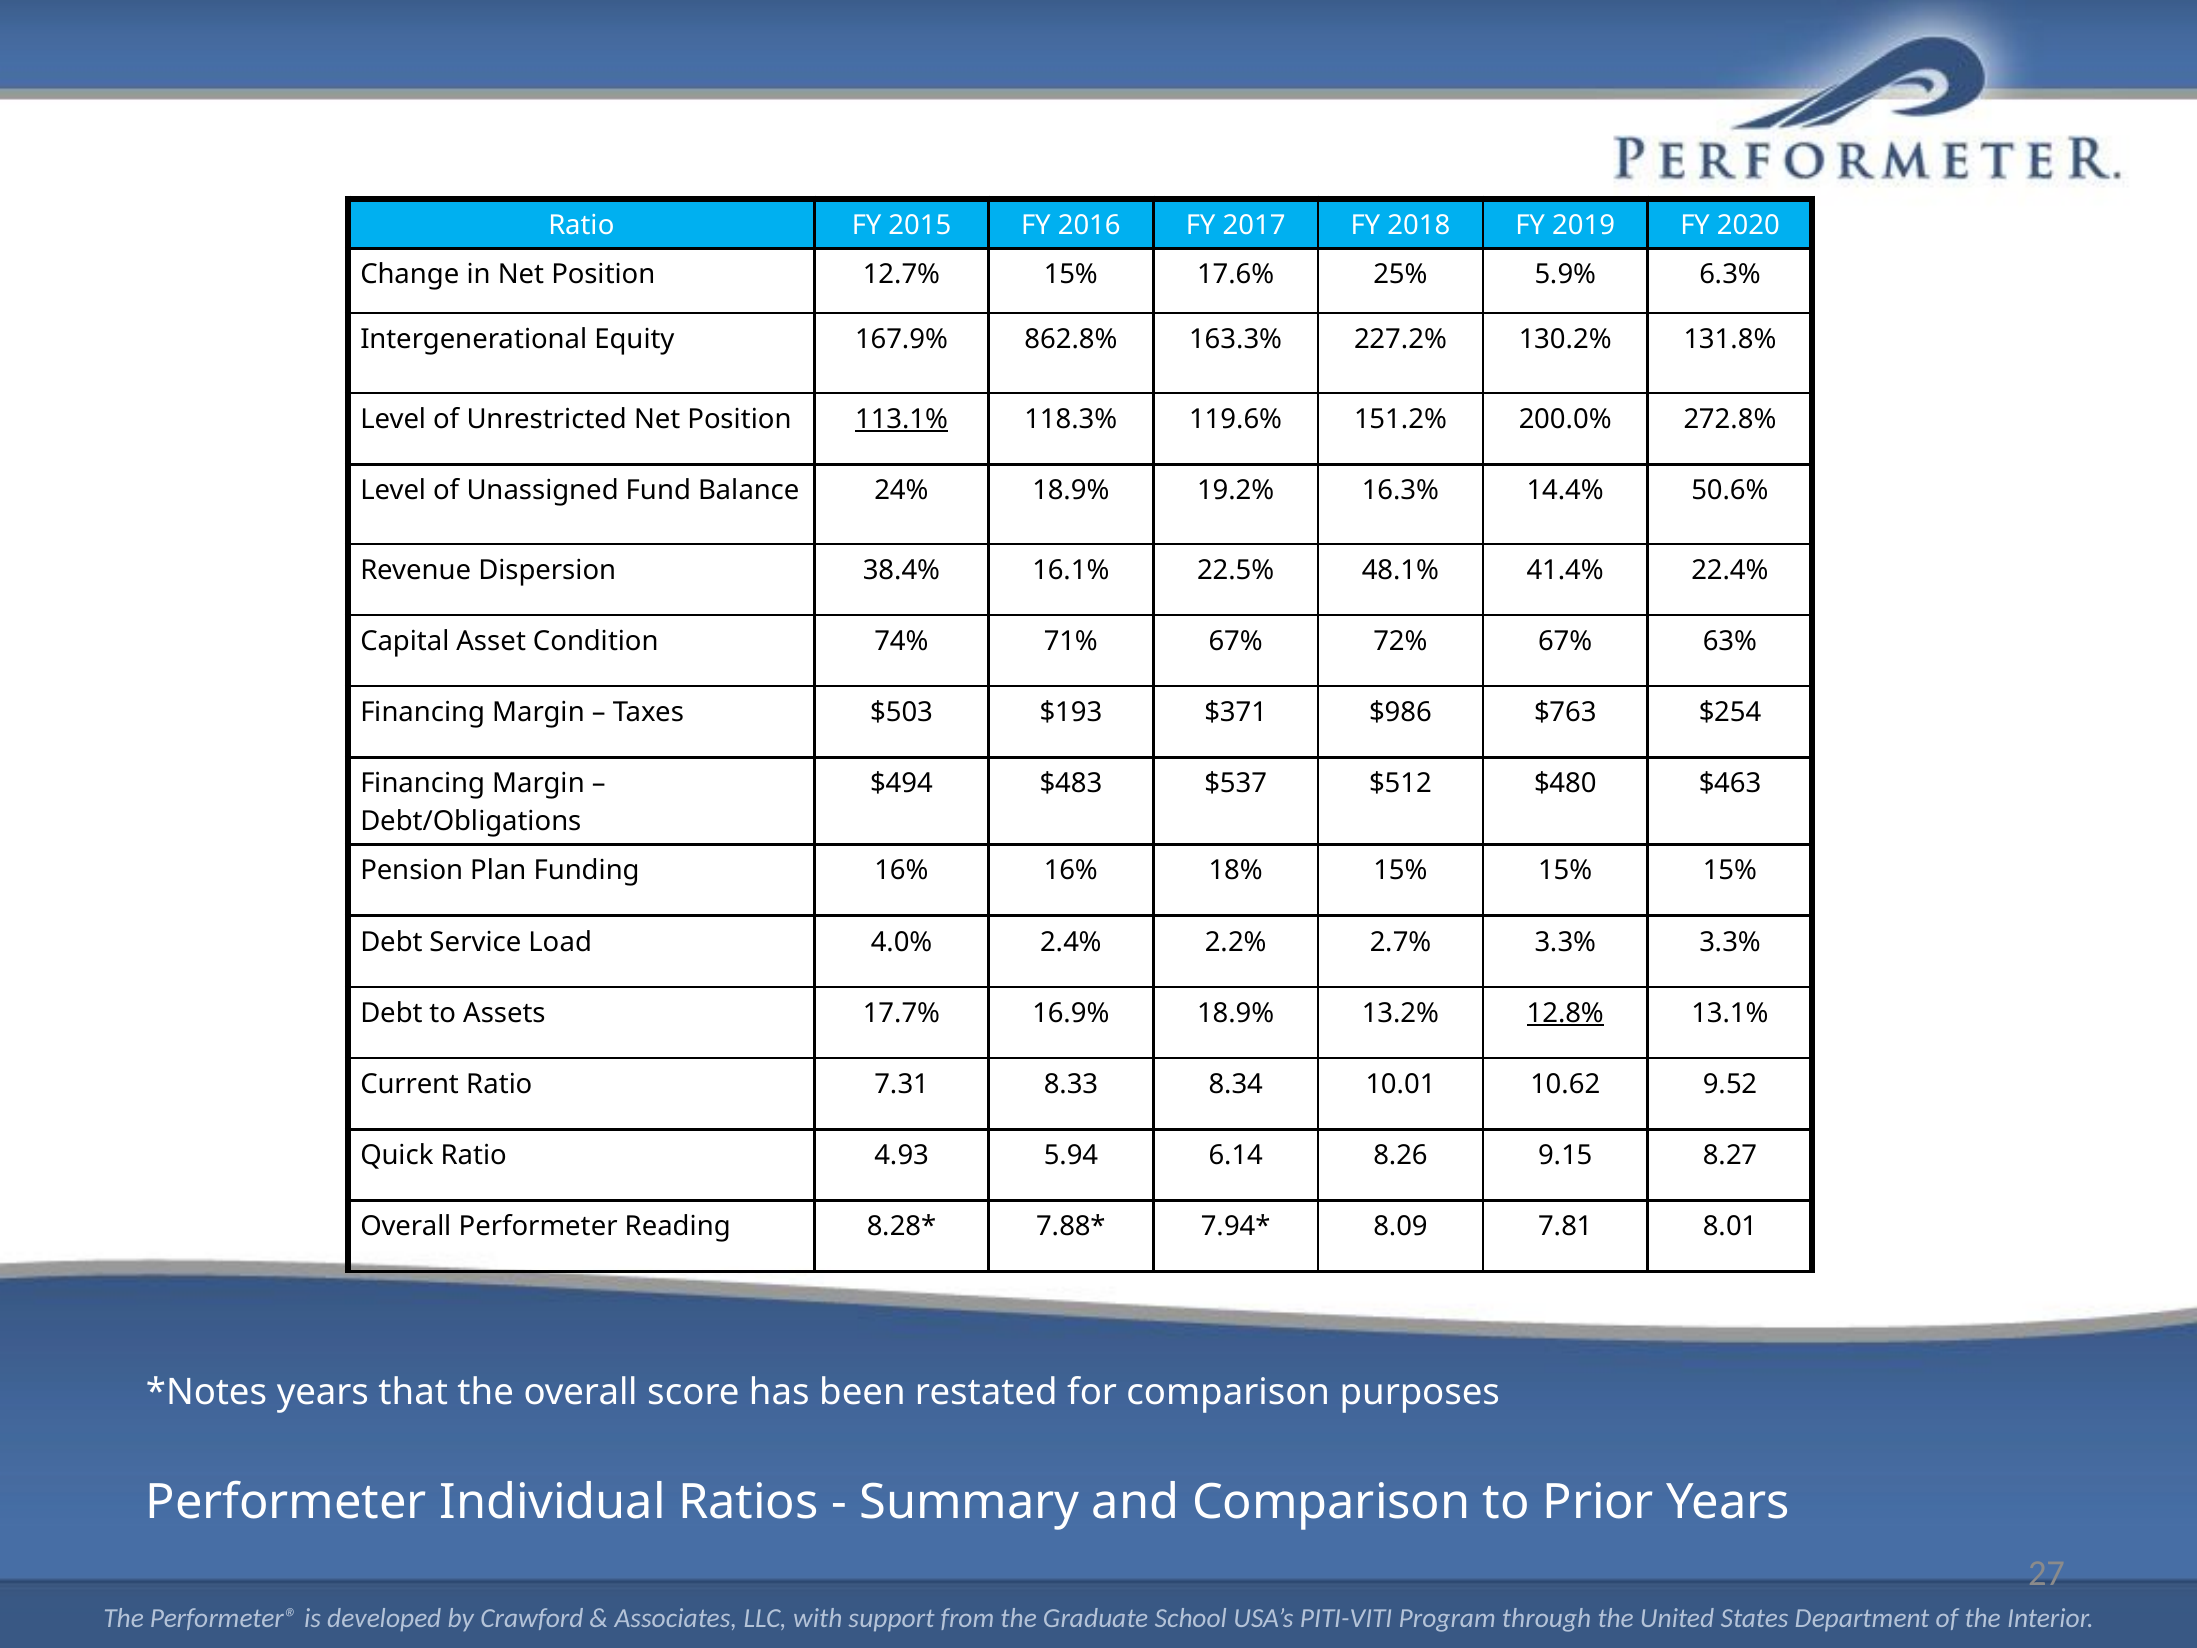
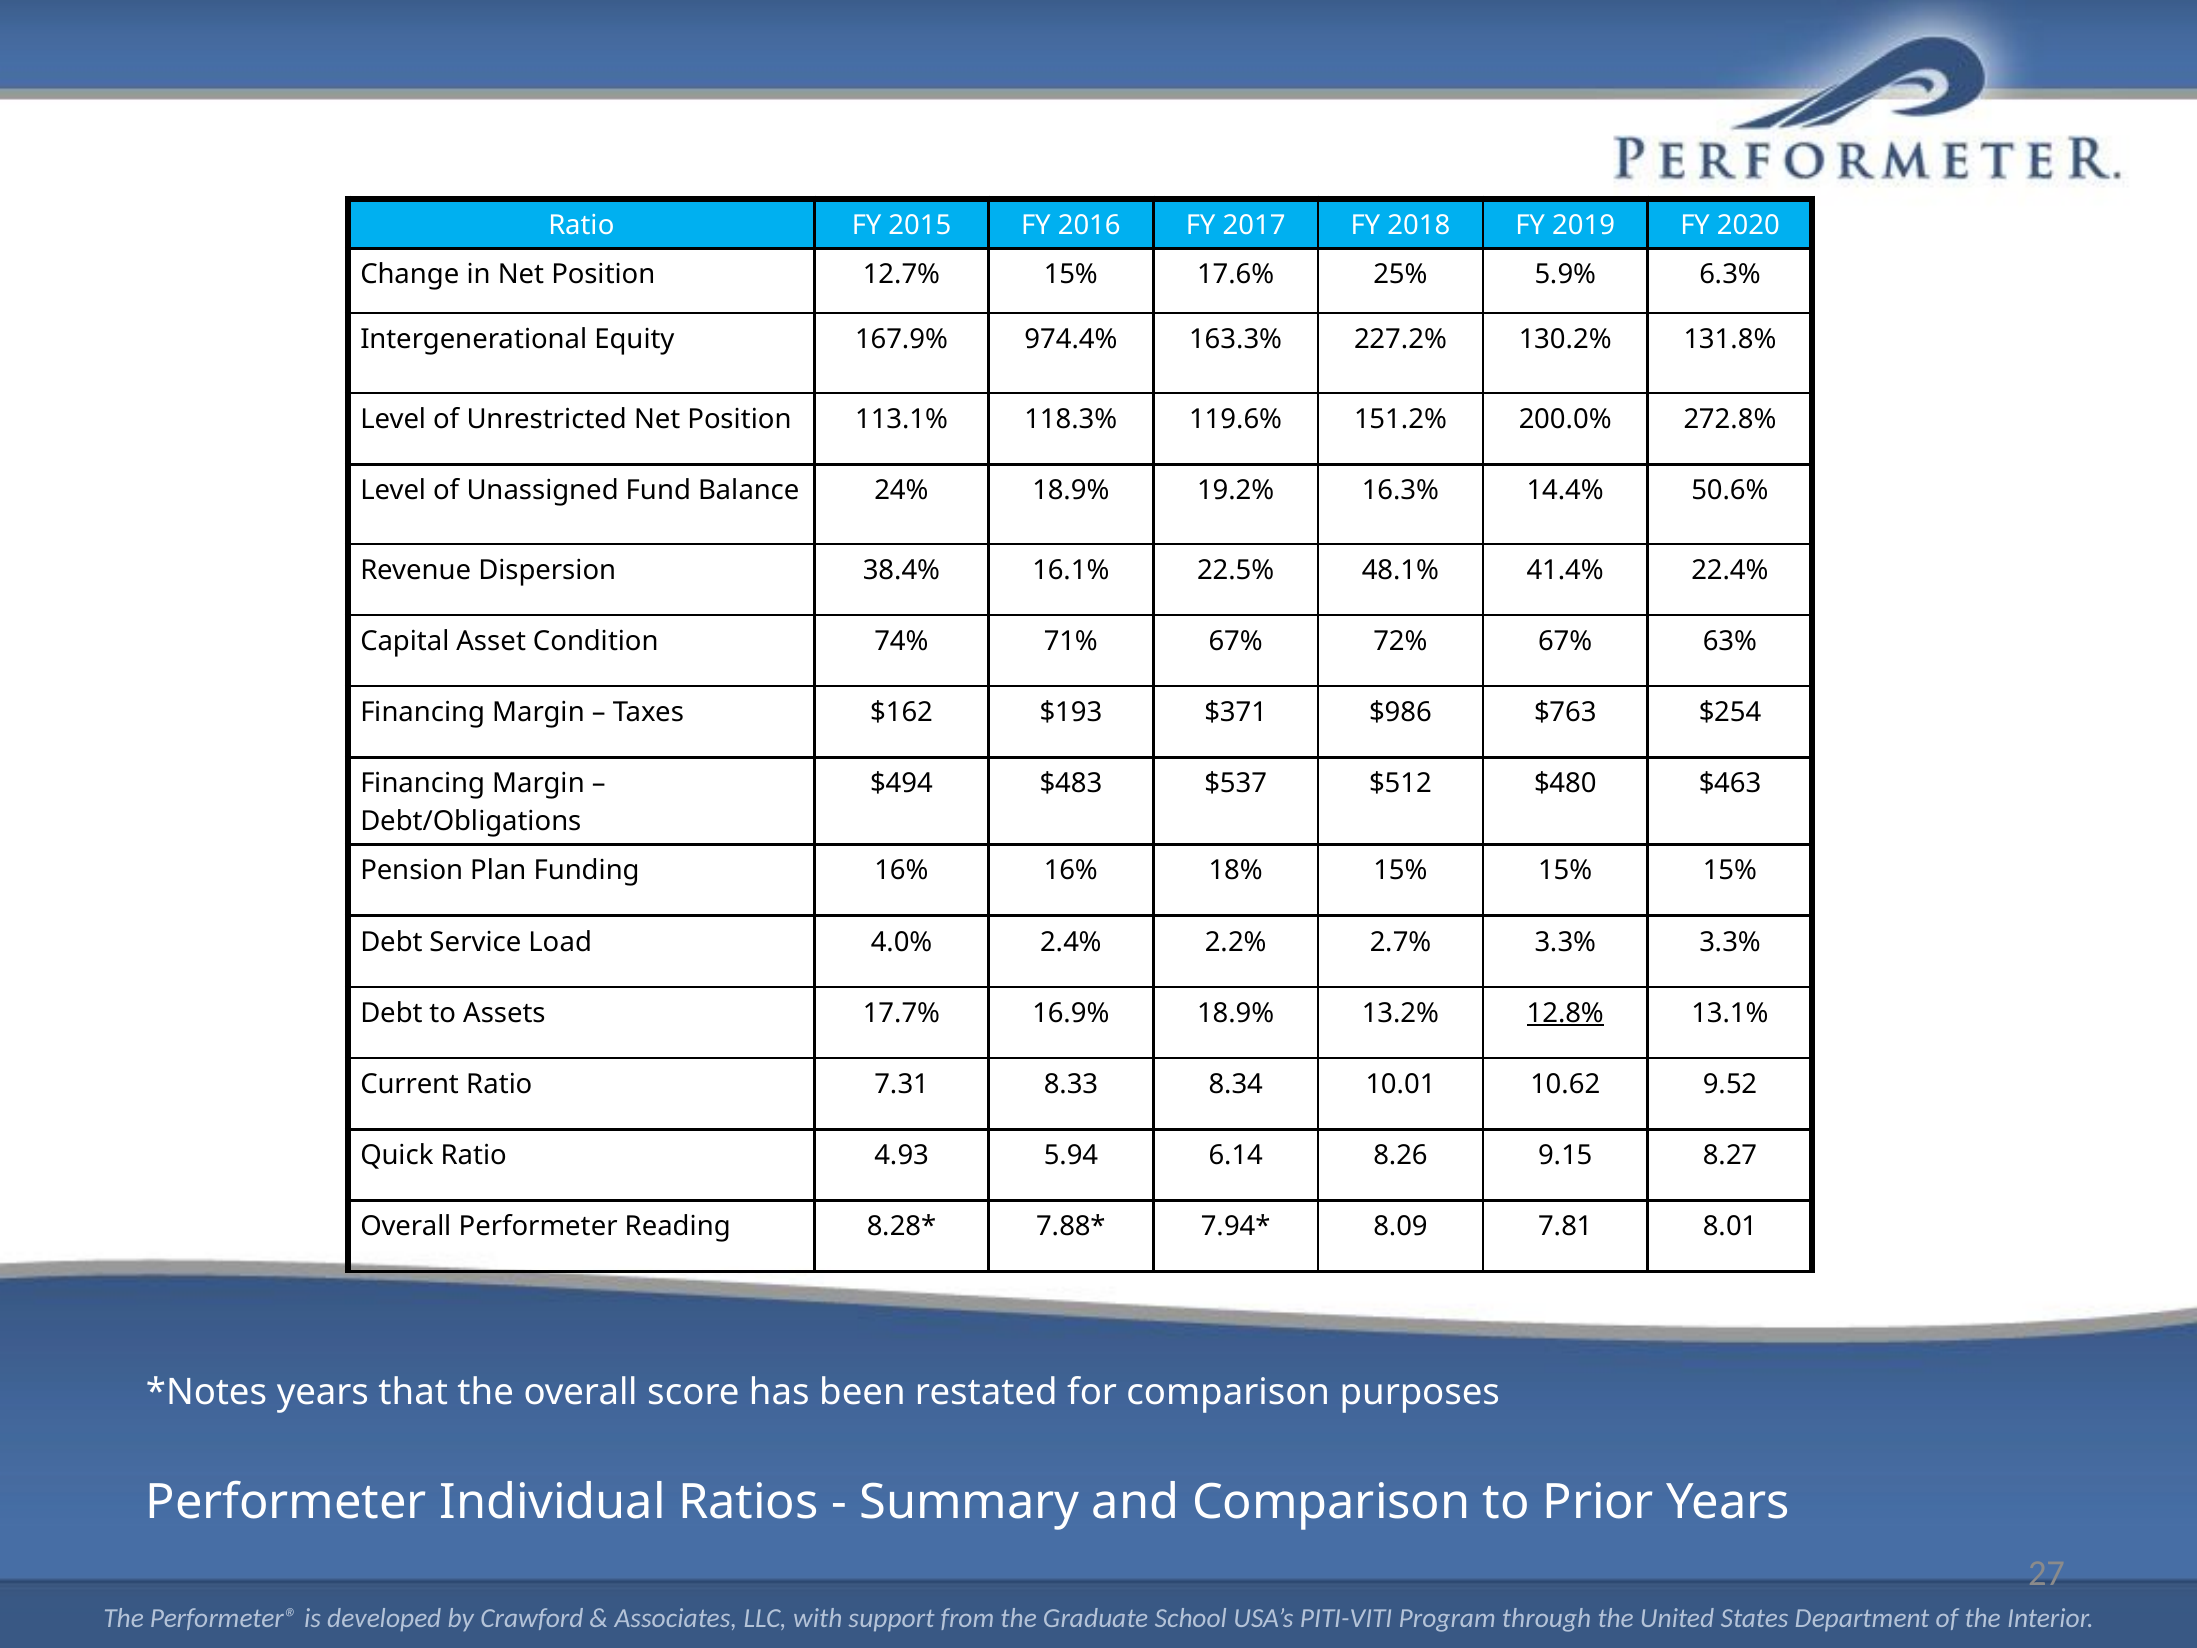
862.8%: 862.8% -> 974.4%
113.1% underline: present -> none
$503: $503 -> $162
